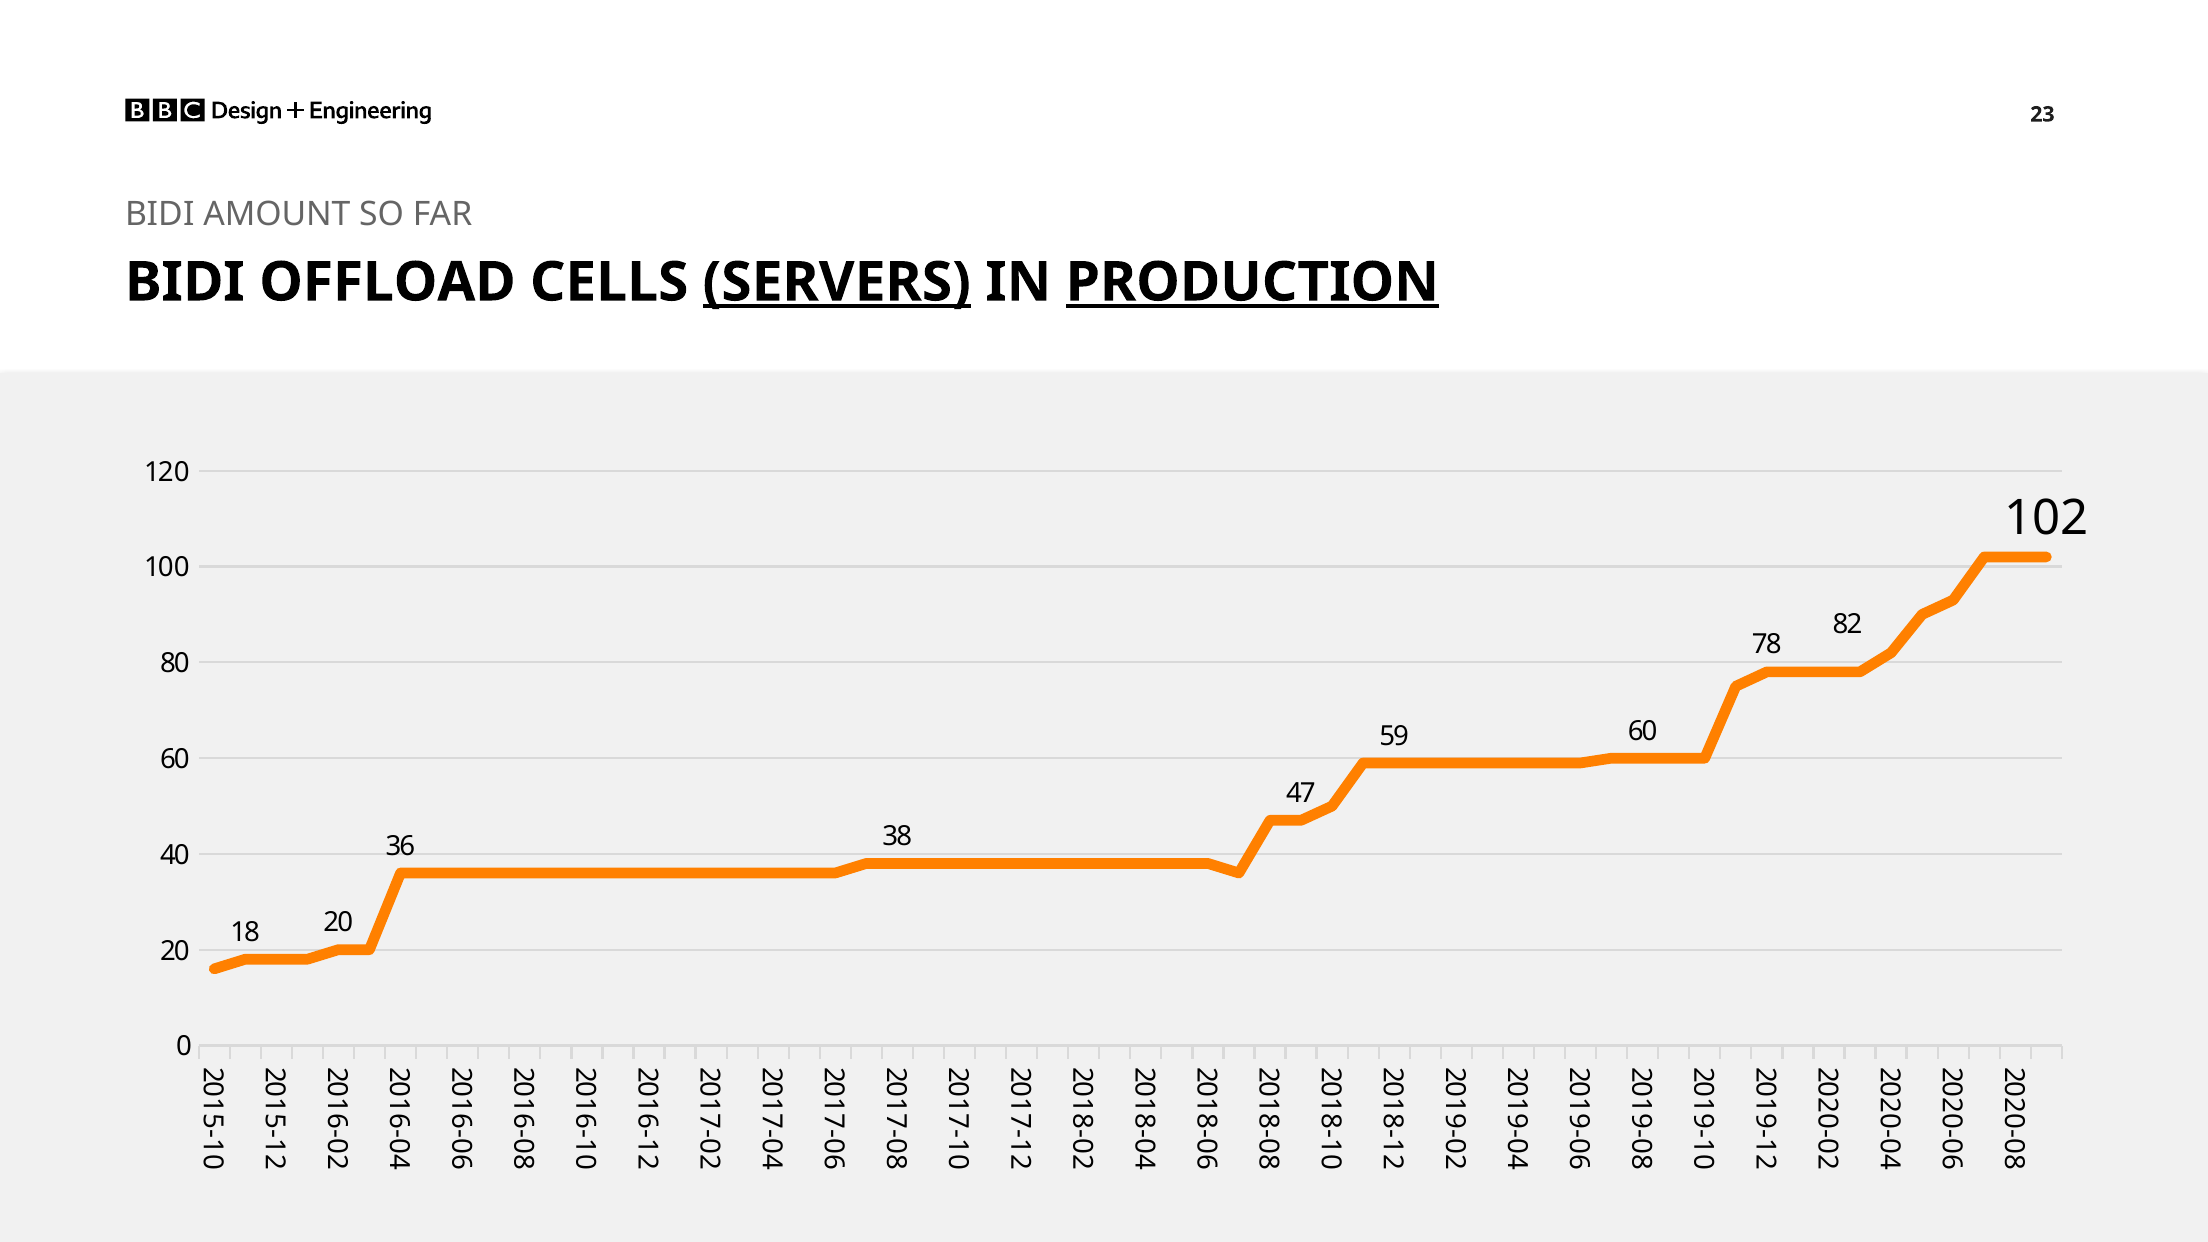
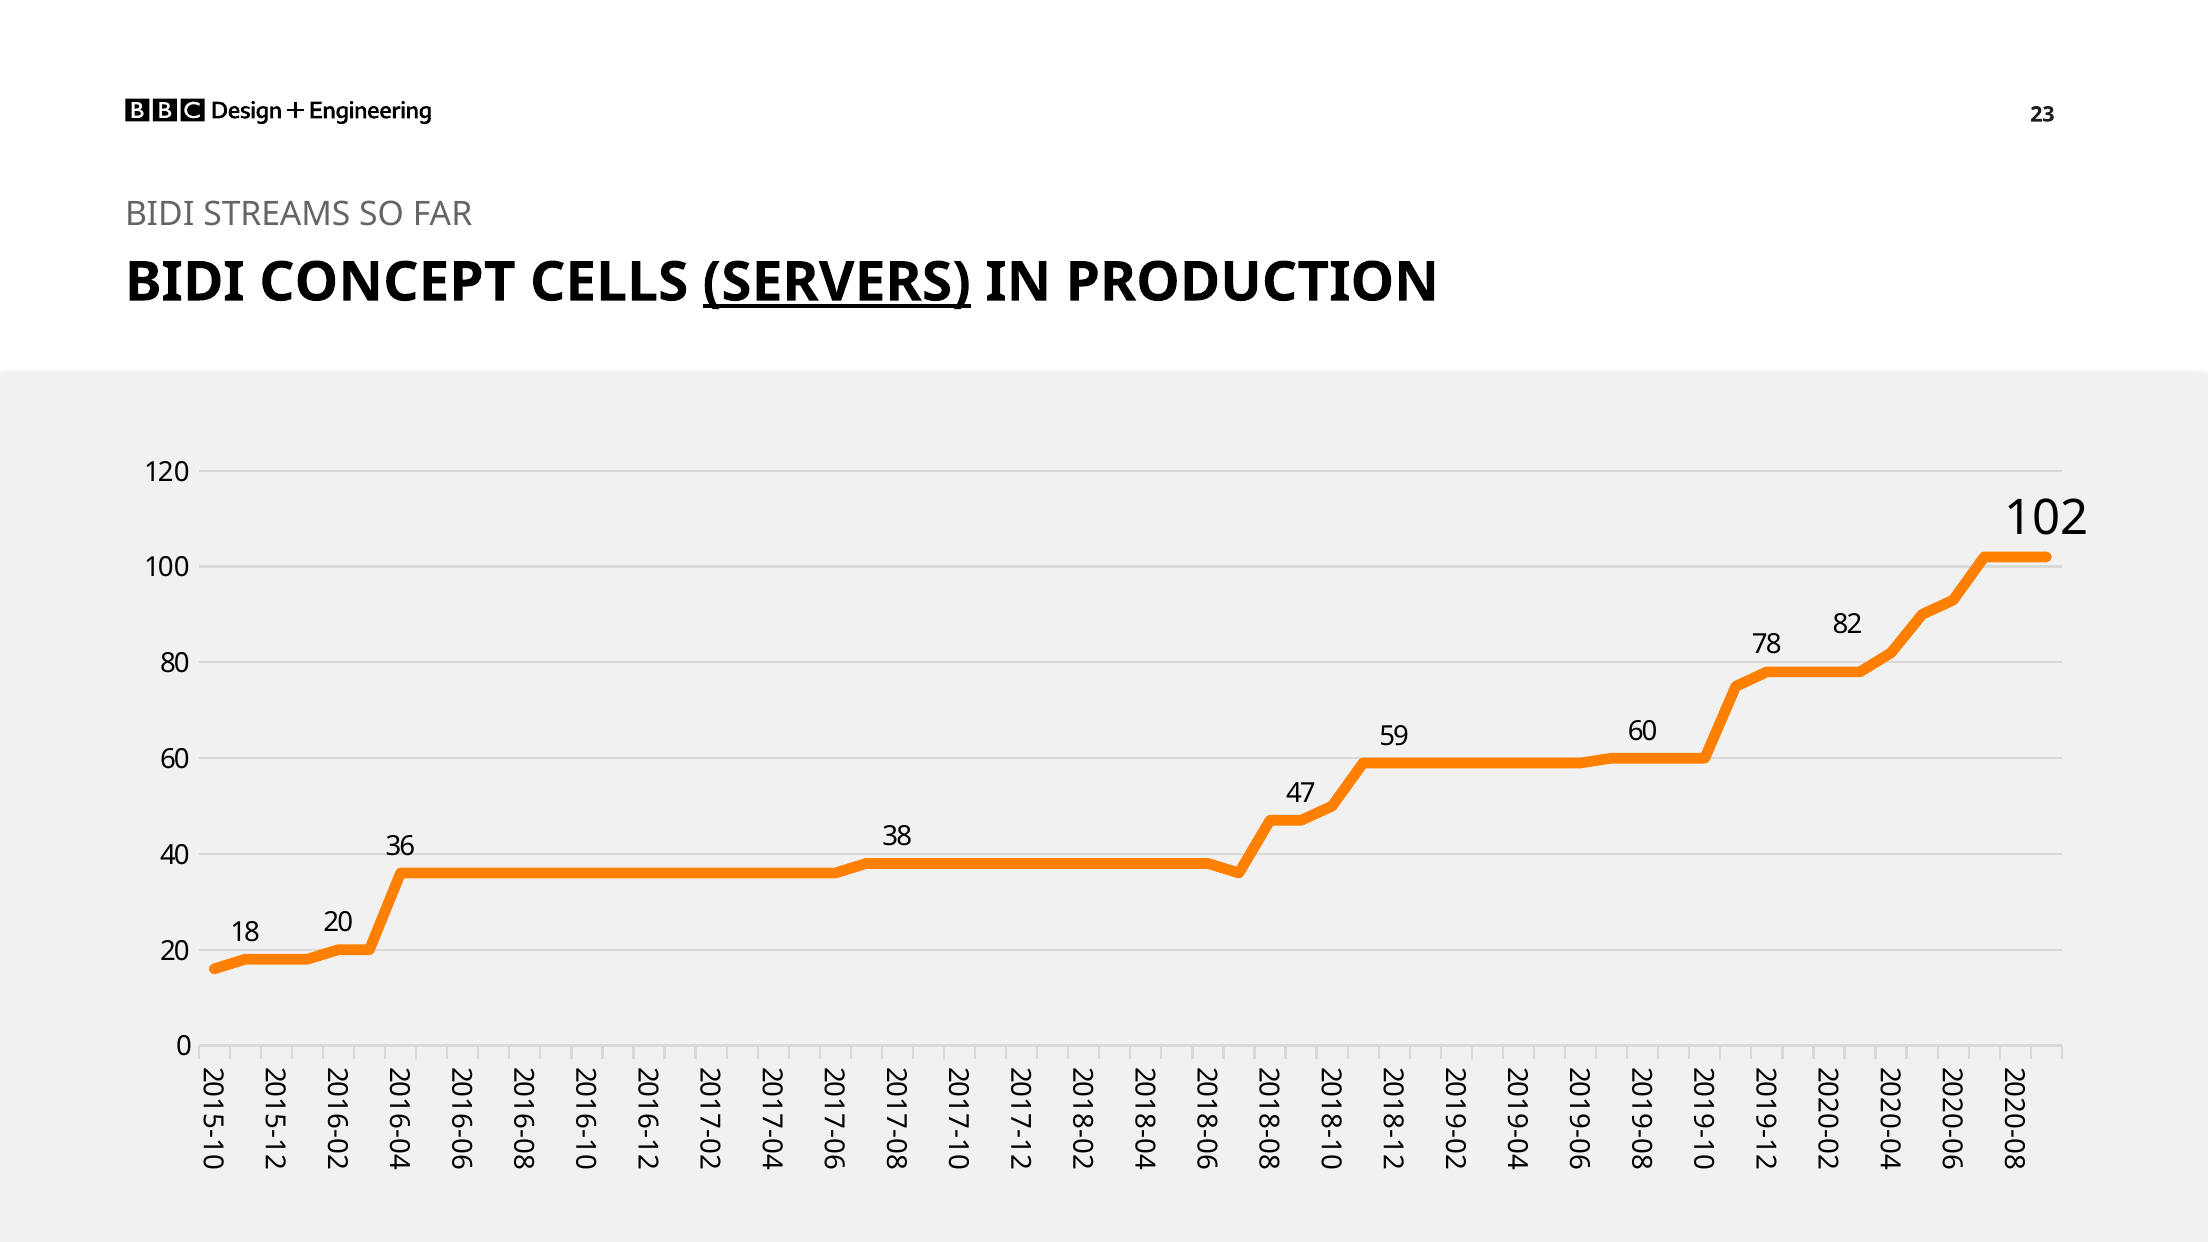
AMOUNT: AMOUNT -> STREAMS
OFFLOAD: OFFLOAD -> CONCEPT
PRODUCTION underline: present -> none
